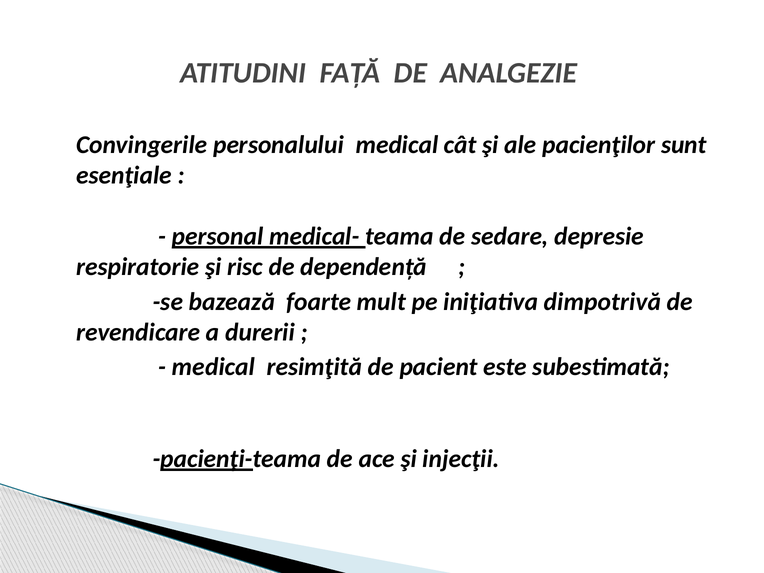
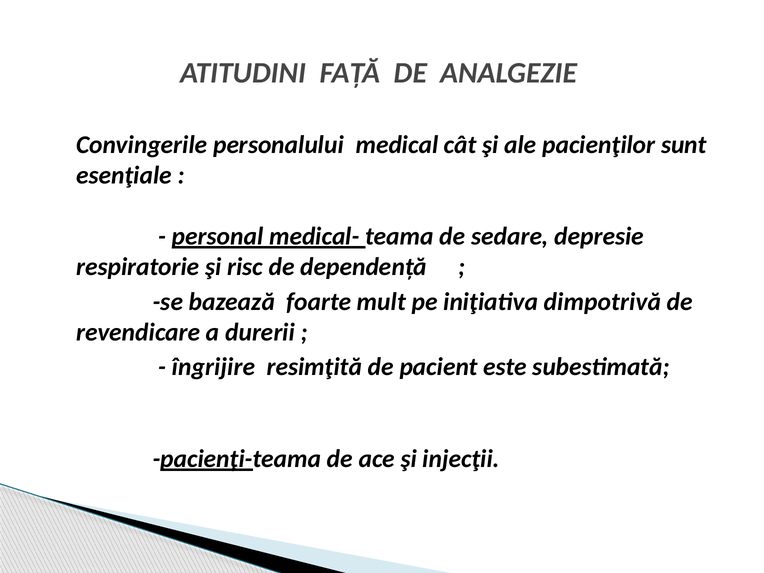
medical at (214, 367): medical -> îngrijire
